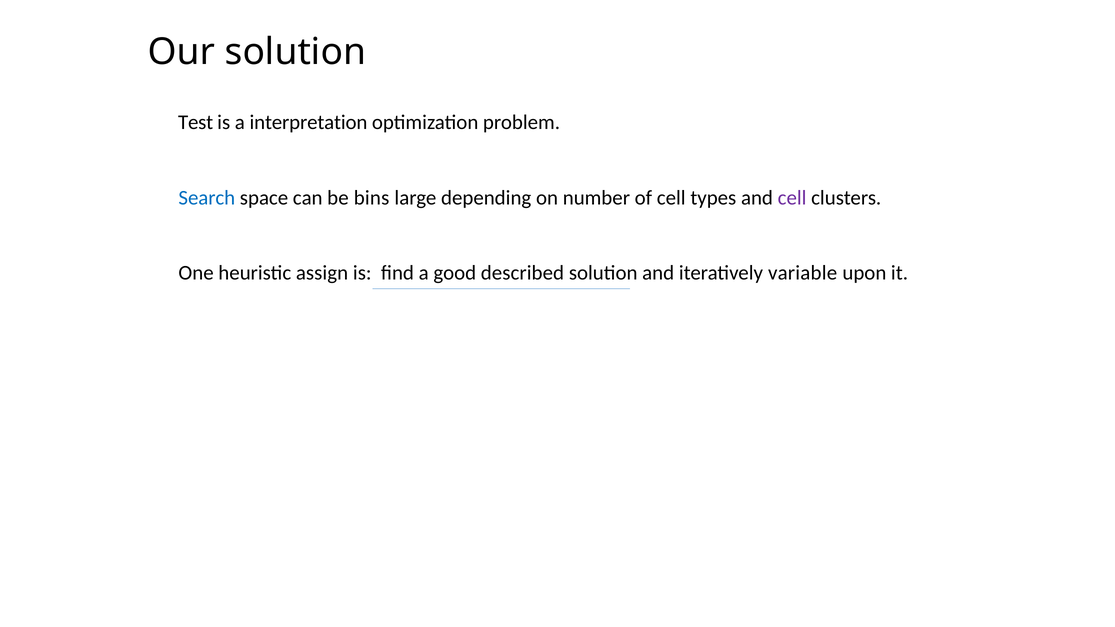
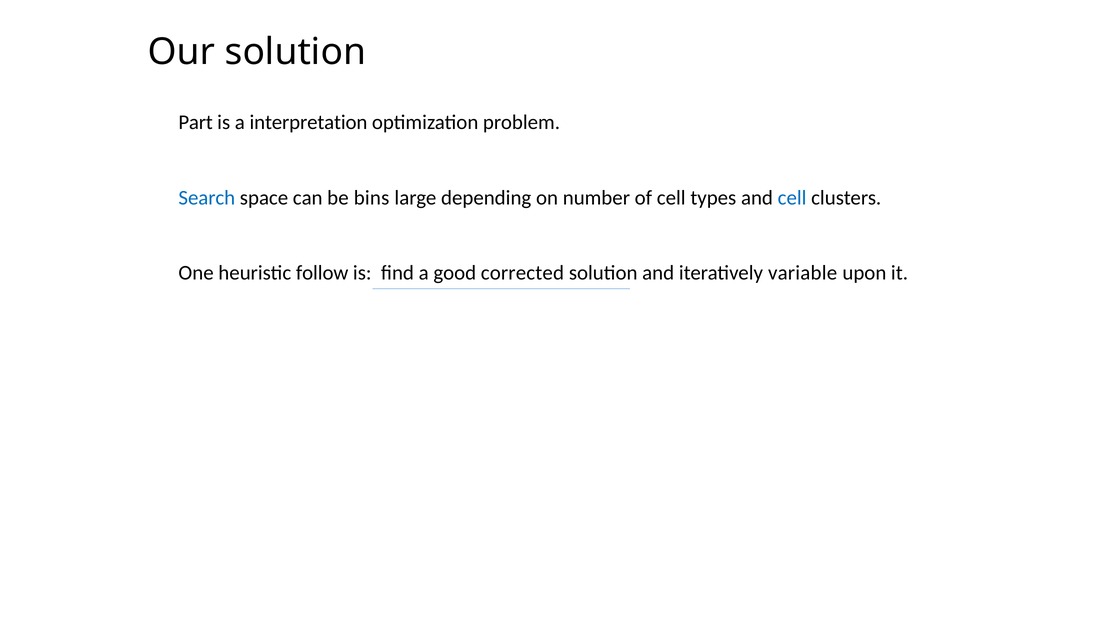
Test: Test -> Part
cell at (792, 198) colour: purple -> blue
assign: assign -> follow
described: described -> corrected
